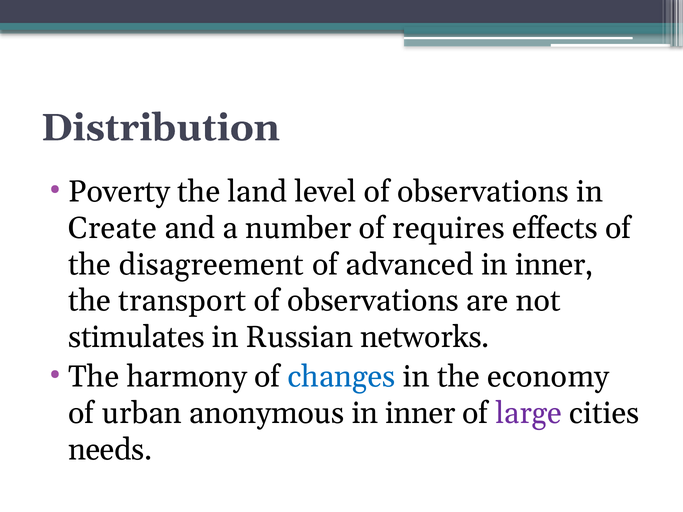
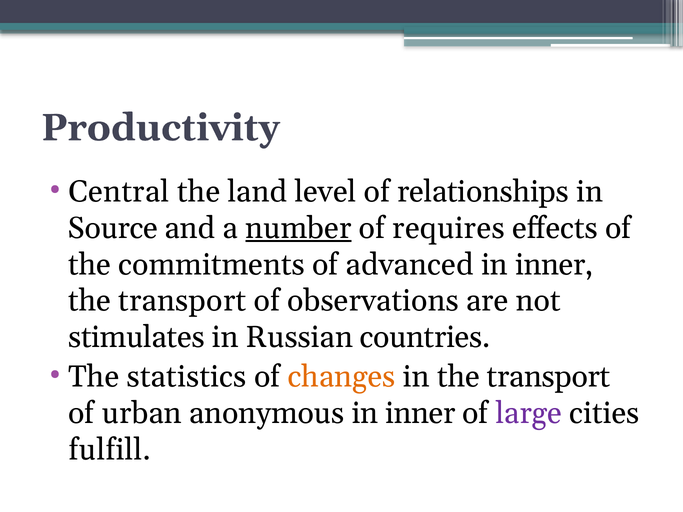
Distribution: Distribution -> Productivity
Poverty: Poverty -> Central
level of observations: observations -> relationships
Create: Create -> Source
number underline: none -> present
disagreement: disagreement -> commitments
networks: networks -> countries
harmony: harmony -> statistics
changes colour: blue -> orange
in the economy: economy -> transport
needs: needs -> fulfill
